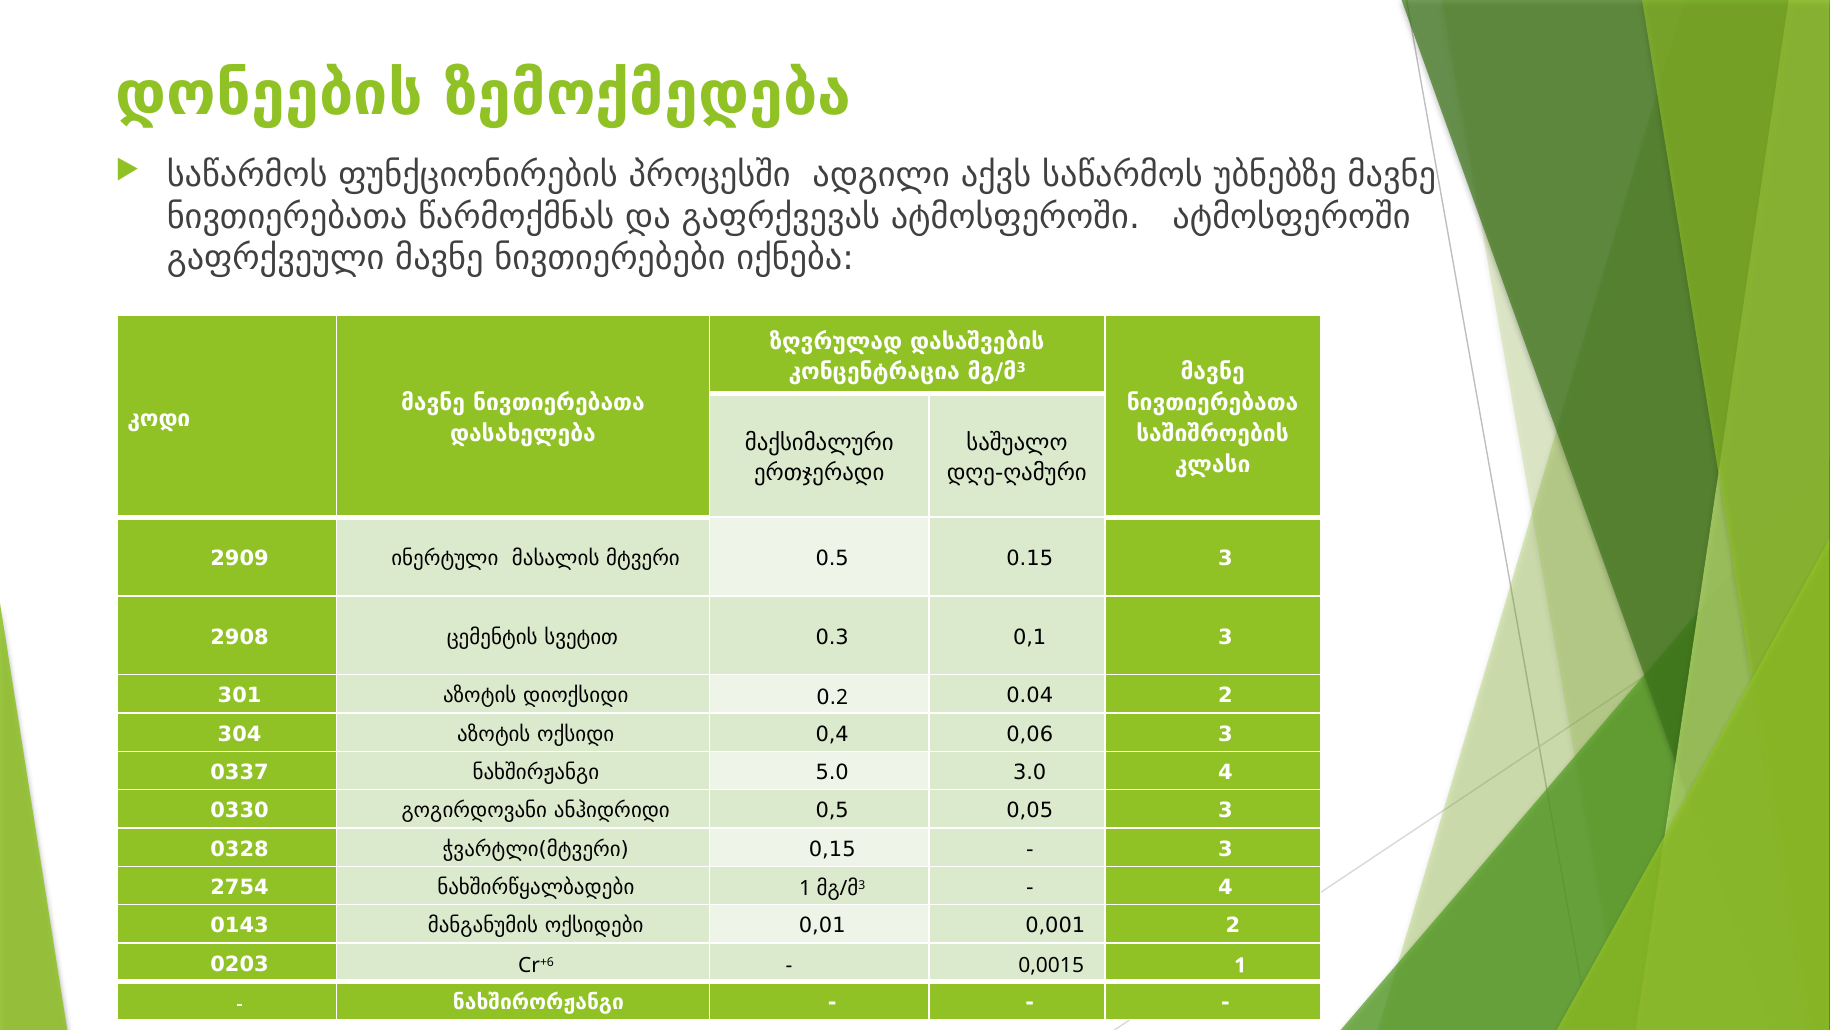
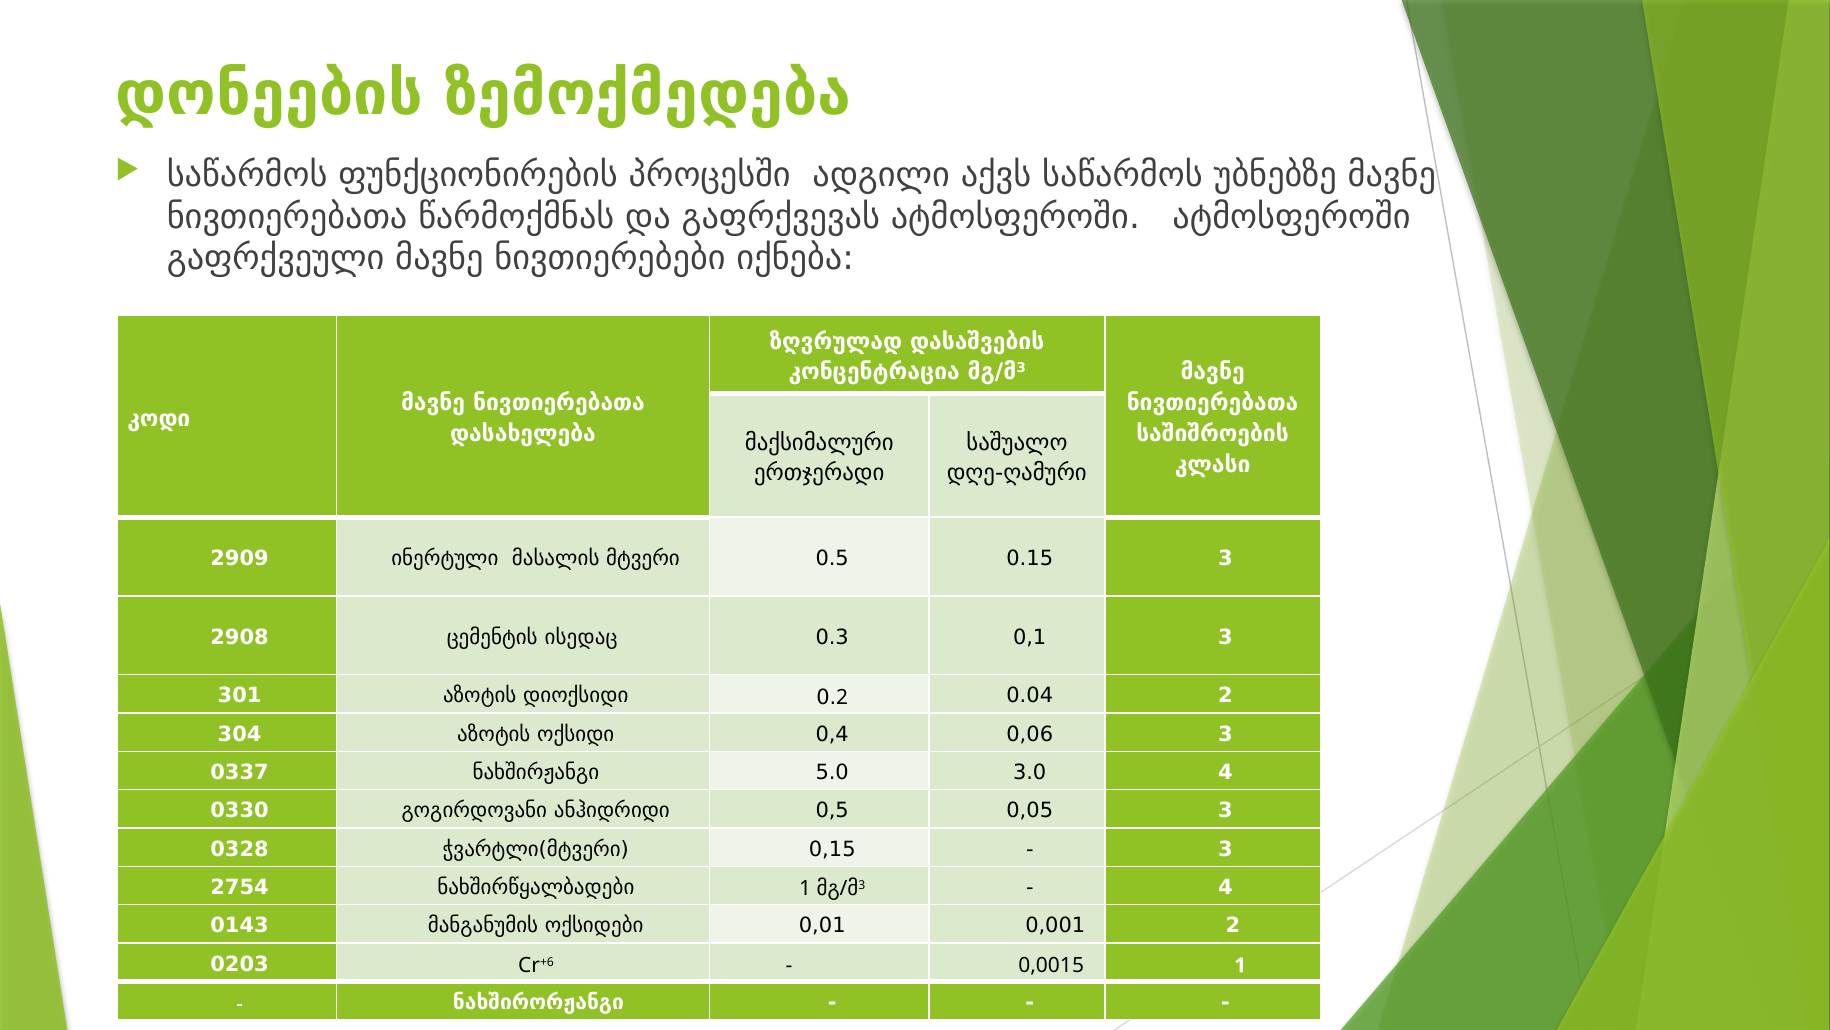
სვეტით: სვეტით -> ისედაც
